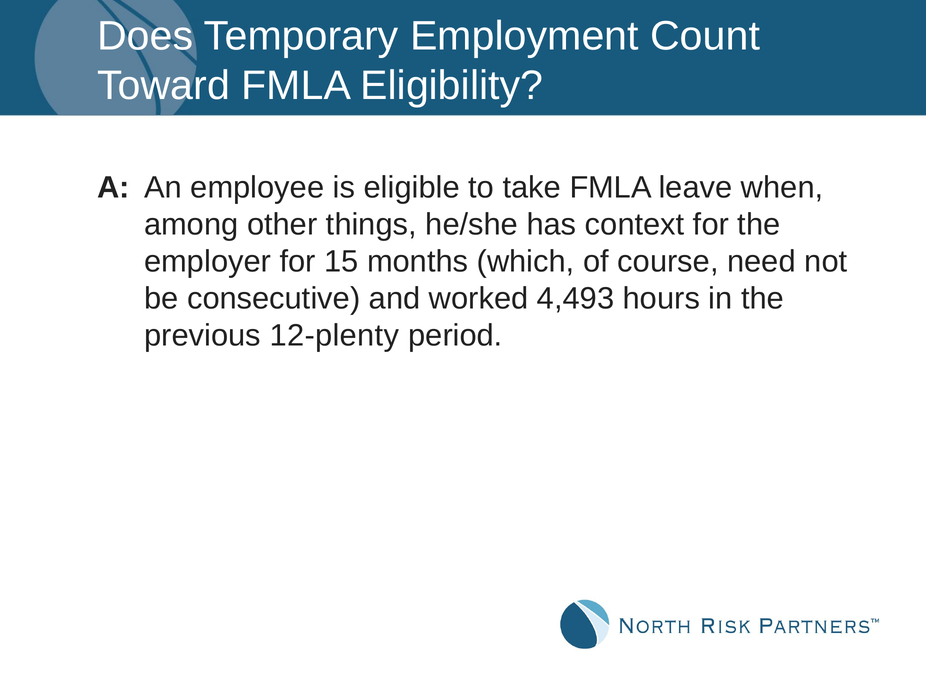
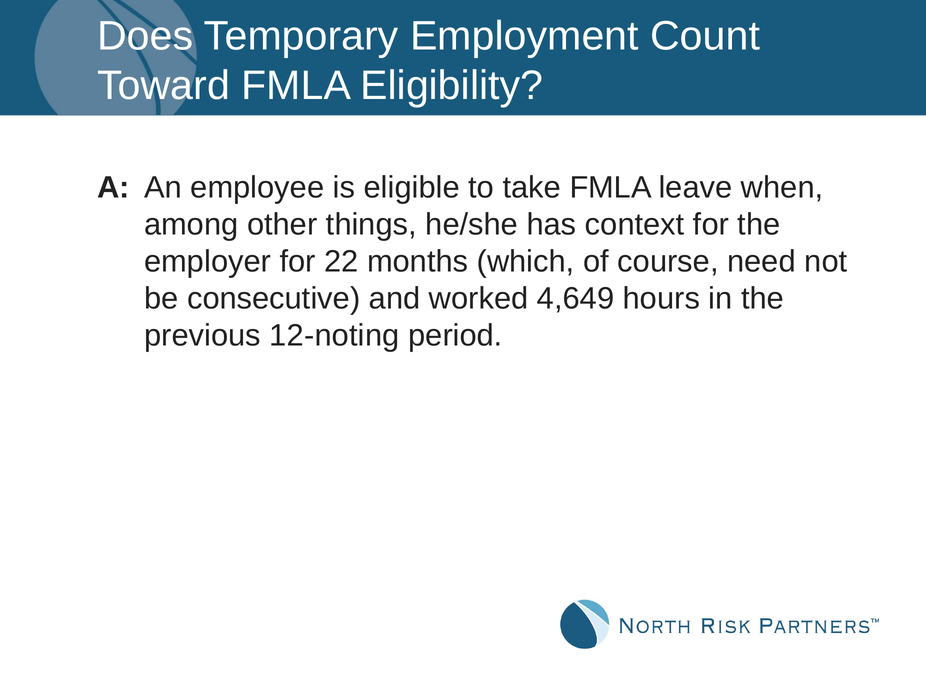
15: 15 -> 22
4,493: 4,493 -> 4,649
12-plenty: 12-plenty -> 12-noting
